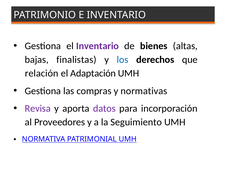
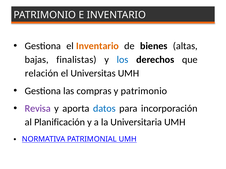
Inventario at (97, 46) colour: purple -> orange
Adaptación: Adaptación -> Universitas
y normativas: normativas -> patrimonio
datos colour: purple -> blue
Proveedores: Proveedores -> Planificación
Seguimiento: Seguimiento -> Universitaria
